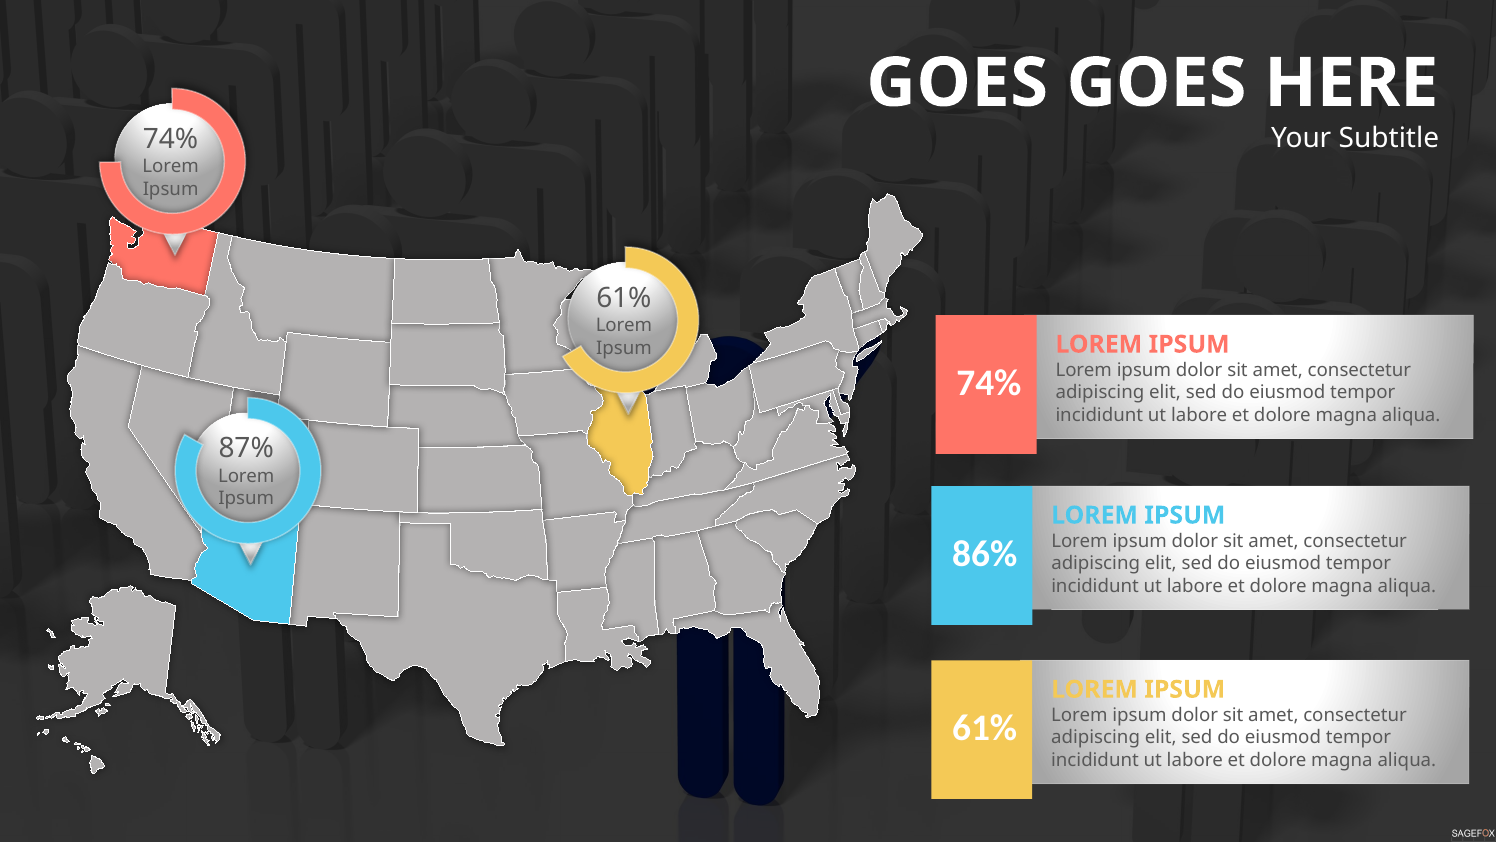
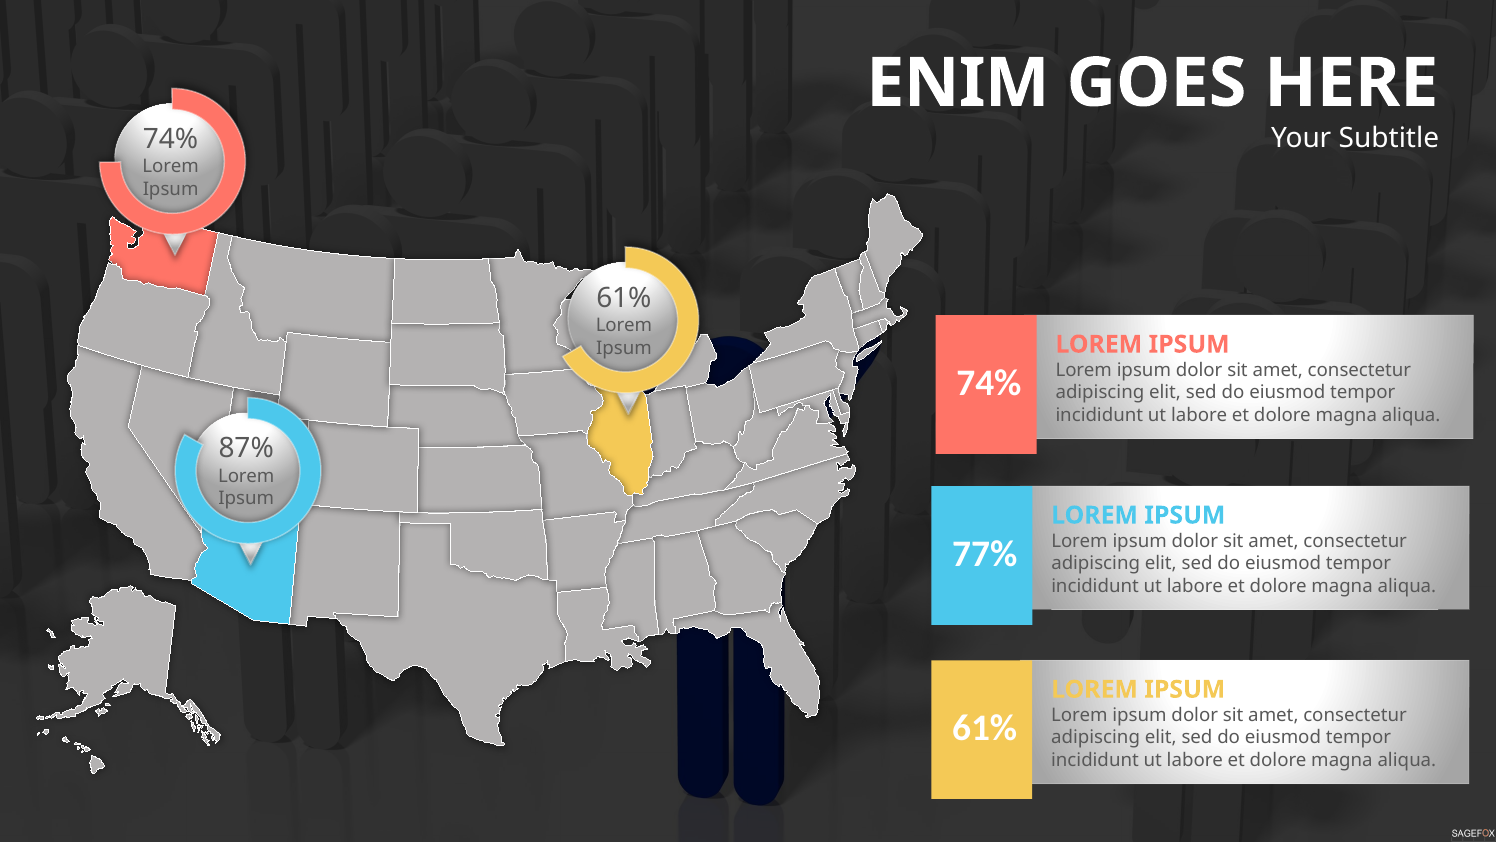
GOES at (957, 83): GOES -> ENIM
86%: 86% -> 77%
